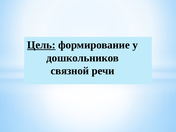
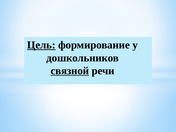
связной underline: none -> present
